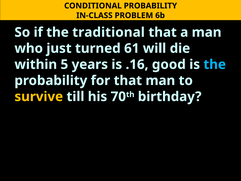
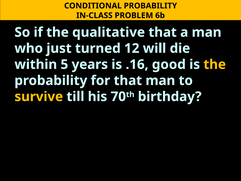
traditional: traditional -> qualitative
61: 61 -> 12
the at (215, 64) colour: light blue -> yellow
